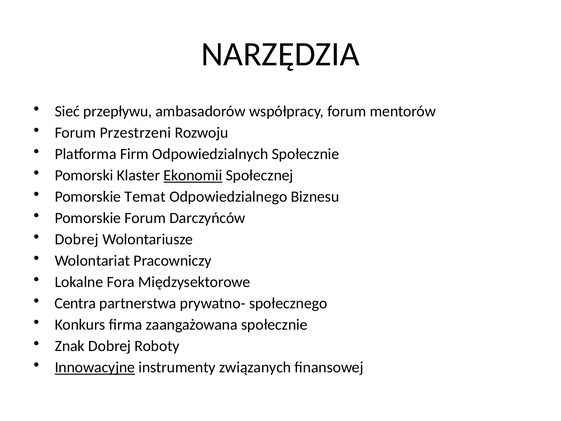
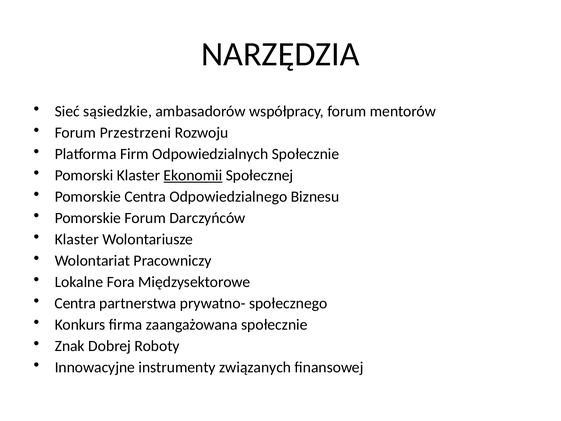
przepływu: przepływu -> sąsiedzkie
Pomorskie Temat: Temat -> Centra
Dobrej at (77, 239): Dobrej -> Klaster
Innowacyjne underline: present -> none
